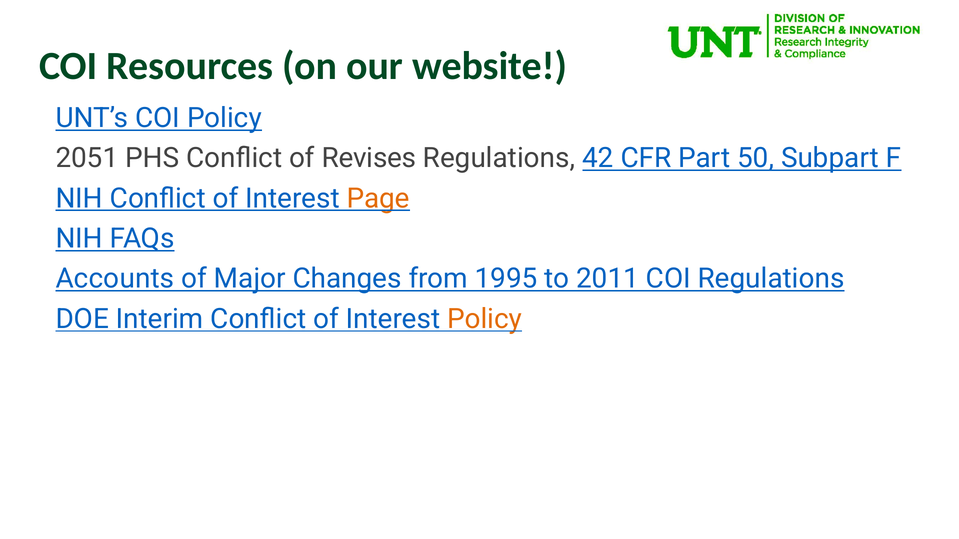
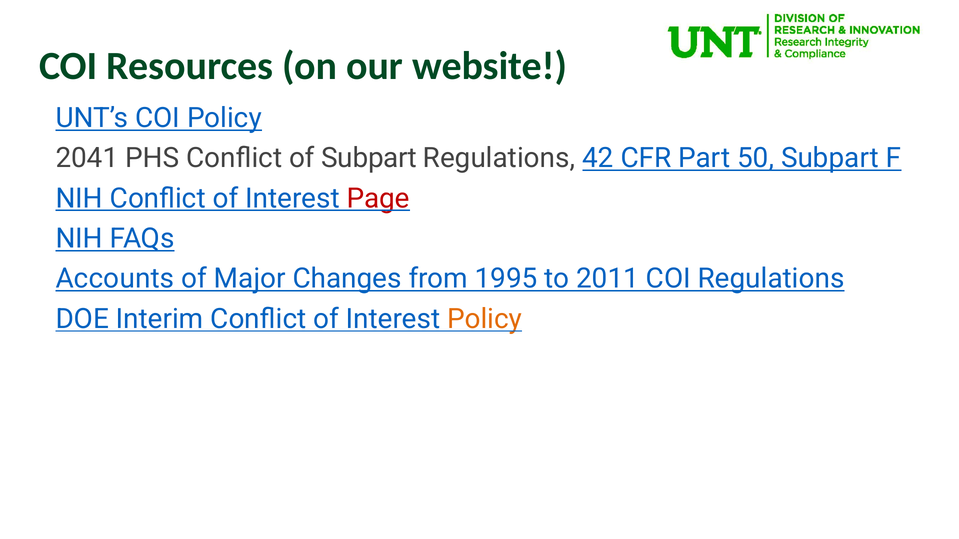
2051: 2051 -> 2041
of Revises: Revises -> Subpart
Page colour: orange -> red
